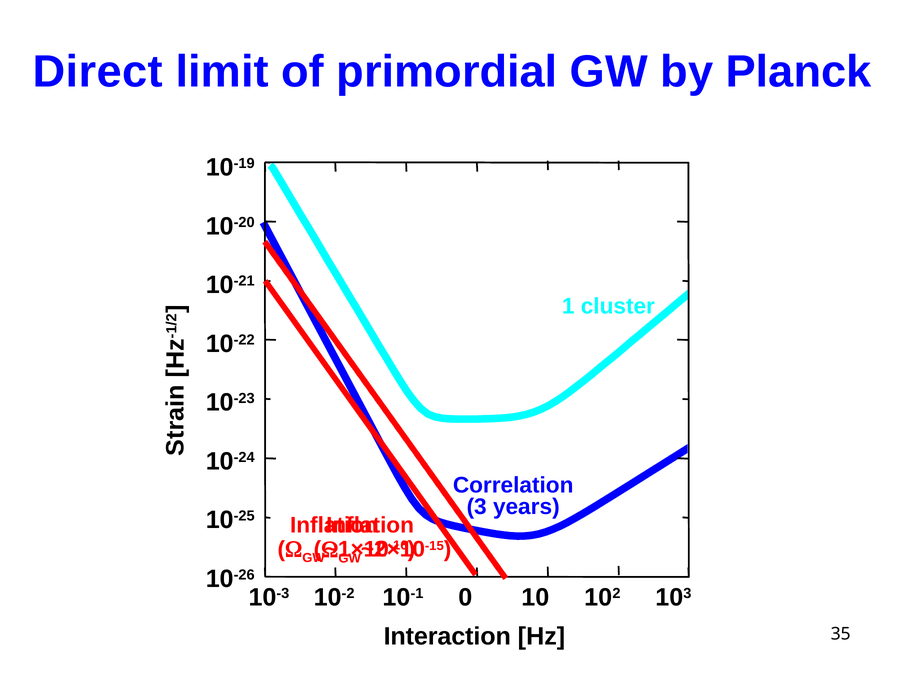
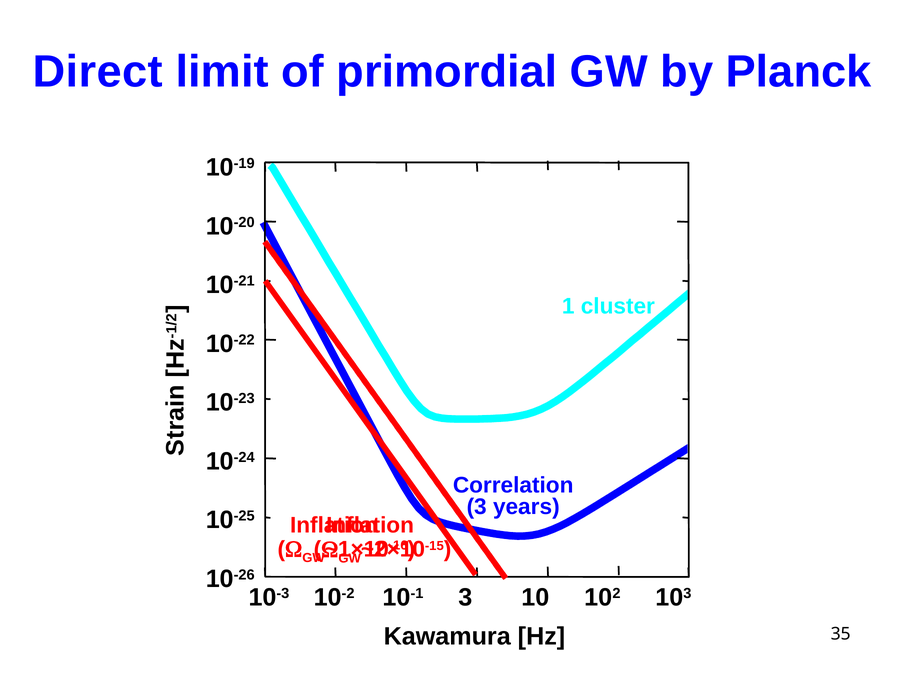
10-1 0: 0 -> 3
Interaction: Interaction -> Kawamura
